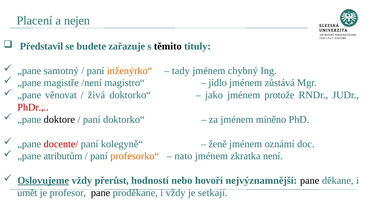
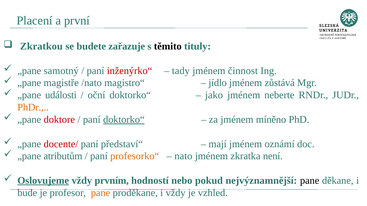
nejen: nejen -> první
Představil: Představil -> Zkratkou
inženýrko“ colour: orange -> red
chybný: chybný -> činnost
/není: /není -> /nato
věnovat: věnovat -> události
živá: živá -> oční
protože: protože -> neberte
PhDr colour: red -> orange
doktore colour: black -> red
doktorko“ at (124, 120) underline: none -> present
kolegyně“: kolegyně“ -> představí“
ženě: ženě -> mají
přerůst: přerůst -> prvním
hovoří: hovoří -> pokud
umět: umět -> bude
pane at (101, 193) colour: black -> orange
setkají: setkají -> vzhled
